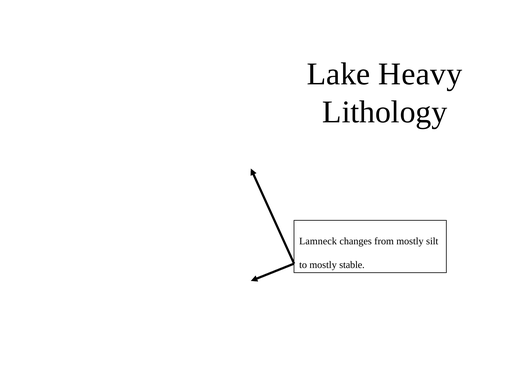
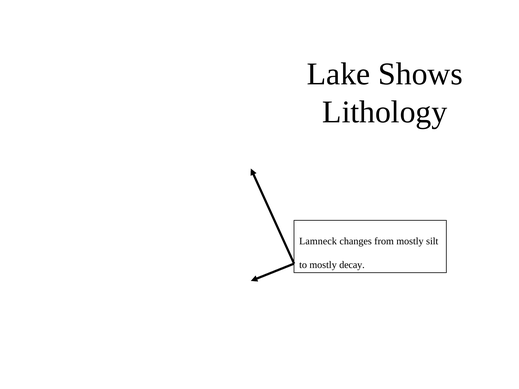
Heavy: Heavy -> Shows
stable: stable -> decay
